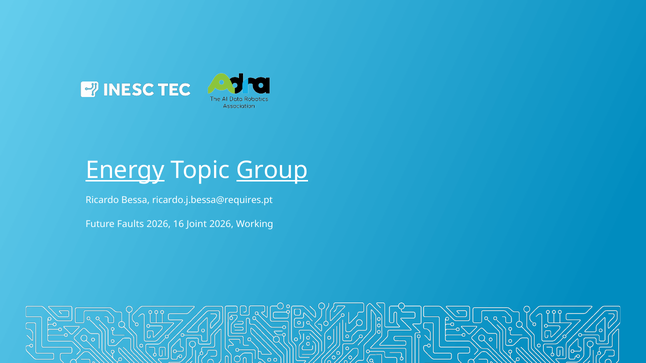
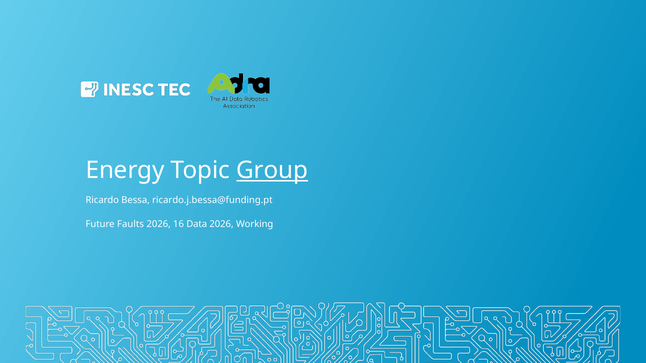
Energy underline: present -> none
ricardo.j.bessa@requires.pt: ricardo.j.bessa@requires.pt -> ricardo.j.bessa@funding.pt
Joint: Joint -> Data
